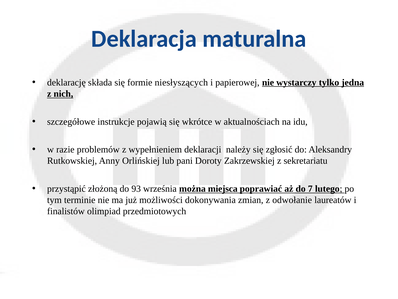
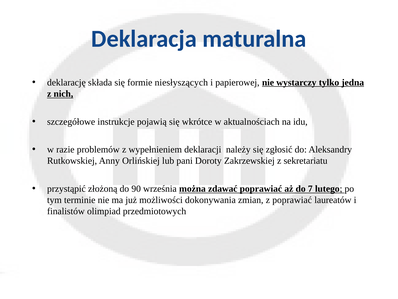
93: 93 -> 90
miejsca: miejsca -> zdawać
z odwołanie: odwołanie -> poprawiać
